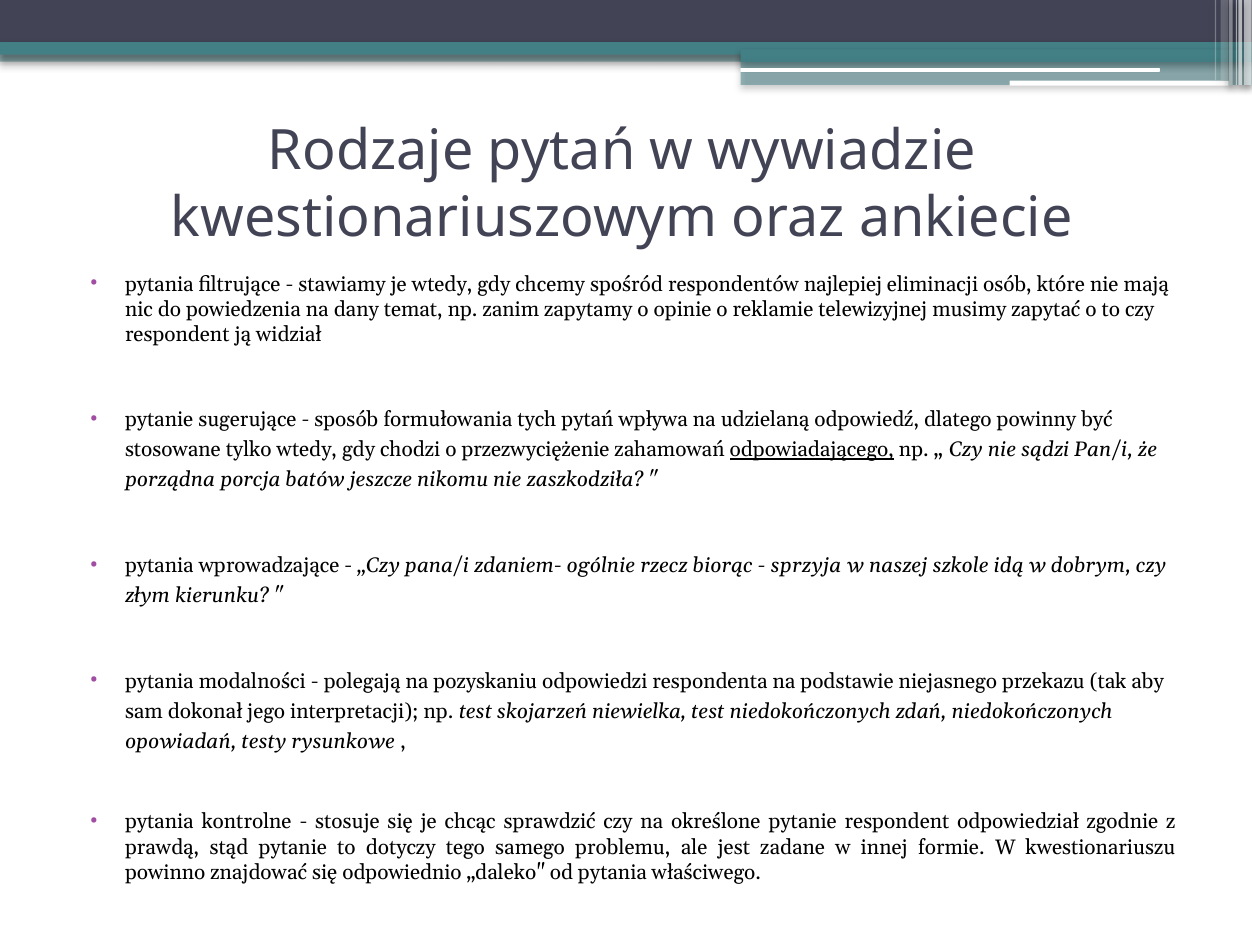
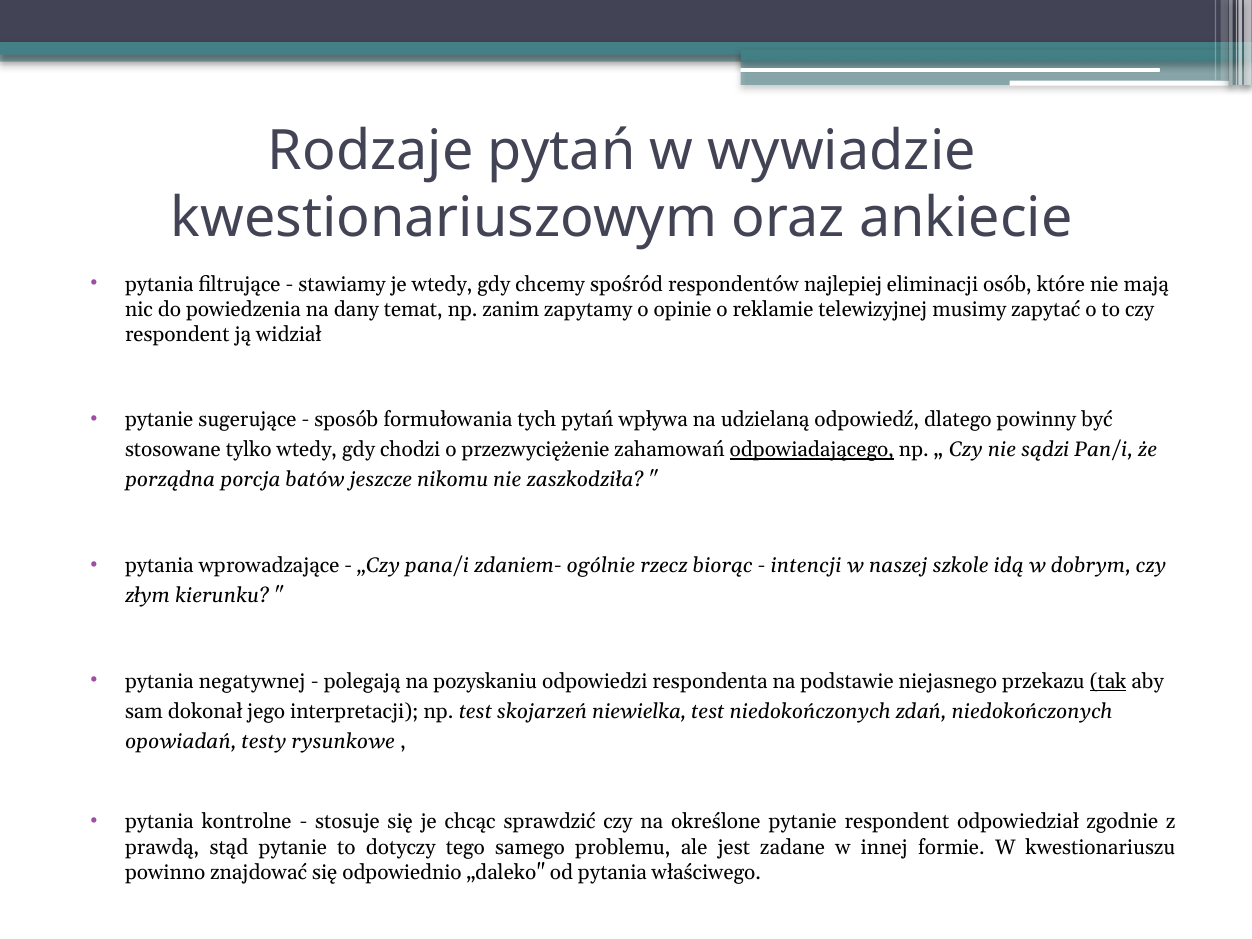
sprzyja: sprzyja -> intencji
modalności: modalności -> negatywnej
tak underline: none -> present
